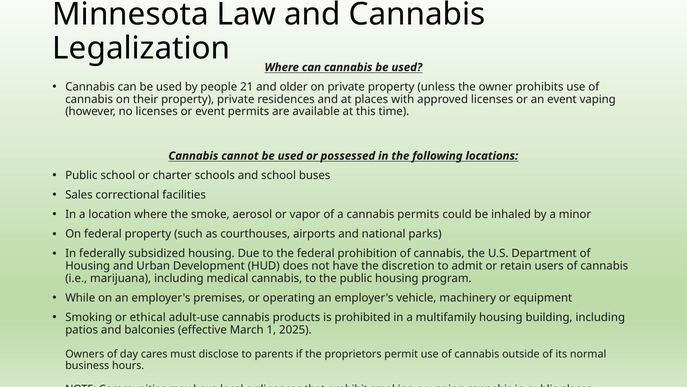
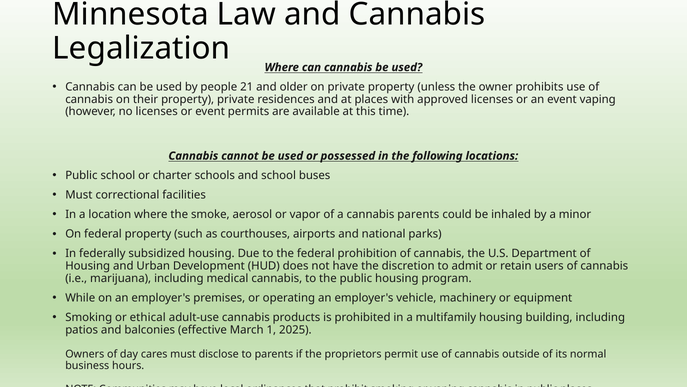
Sales at (79, 195): Sales -> Must
cannabis permits: permits -> parents
